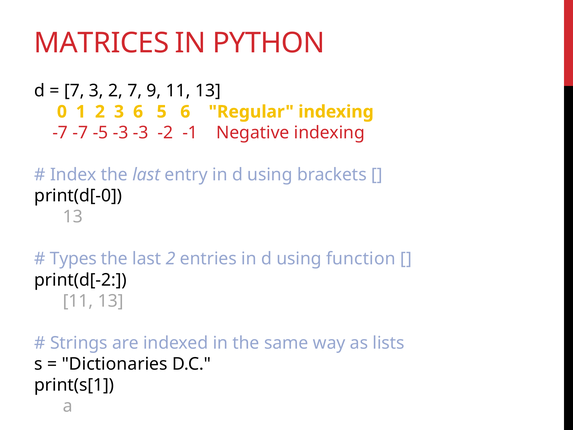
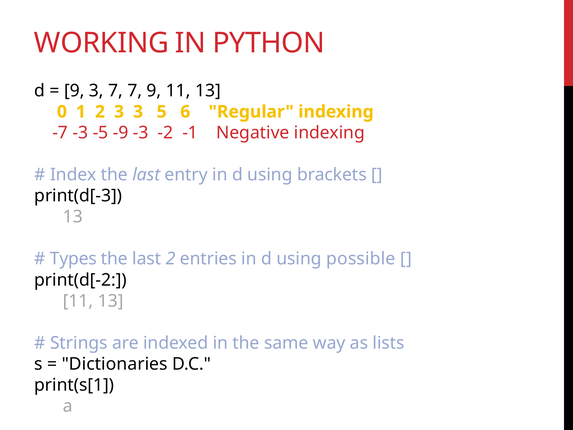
MATRICES: MATRICES -> WORKING
7 at (74, 91): 7 -> 9
3 2: 2 -> 7
3 6: 6 -> 3
-7 -7: -7 -> -3
-5 -3: -3 -> -9
print(d[-0: print(d[-0 -> print(d[-3
function: function -> possible
